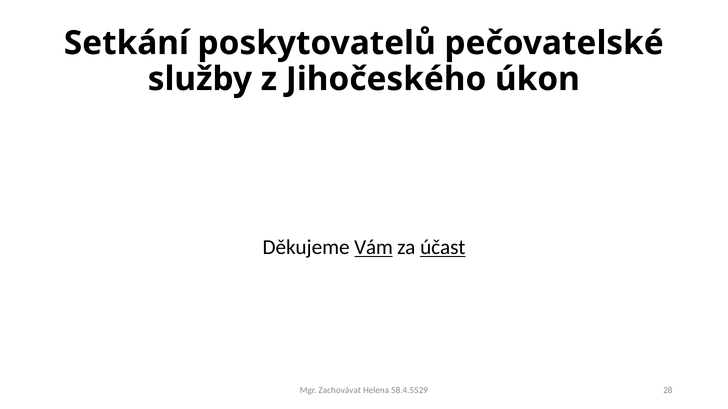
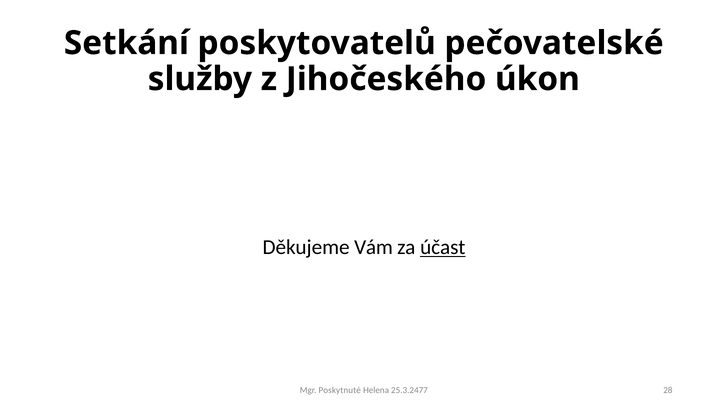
Vám underline: present -> none
Zachovávat: Zachovávat -> Poskytnuté
58.4.5529: 58.4.5529 -> 25.3.2477
